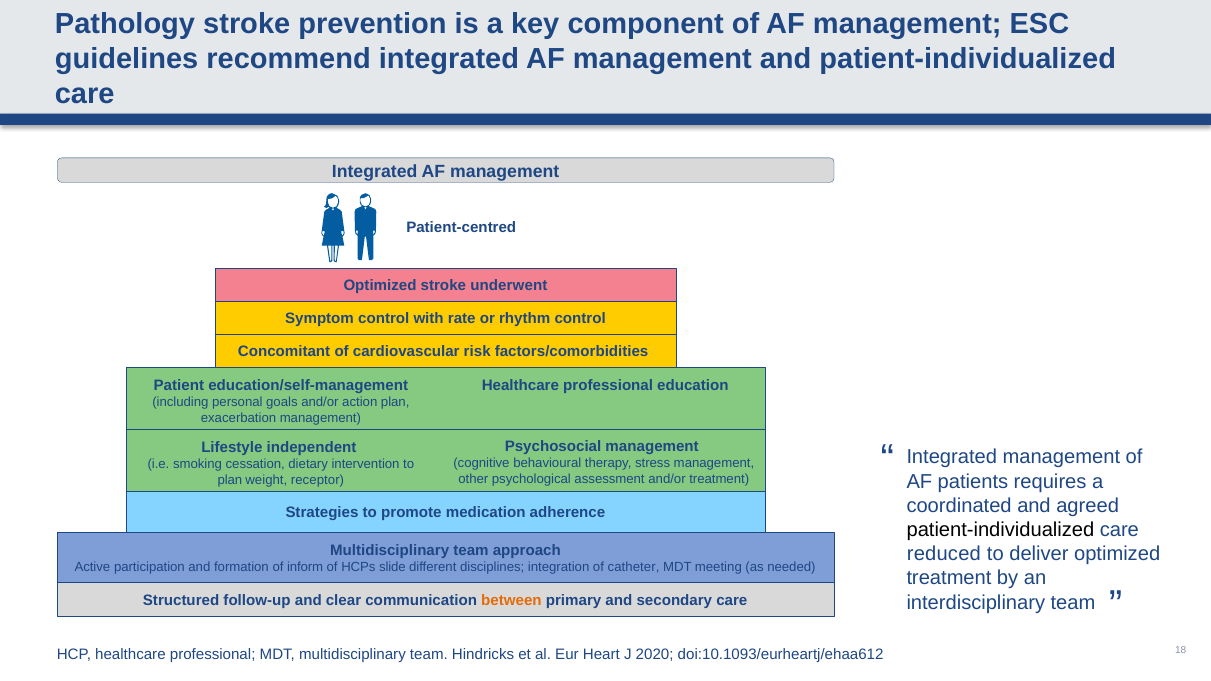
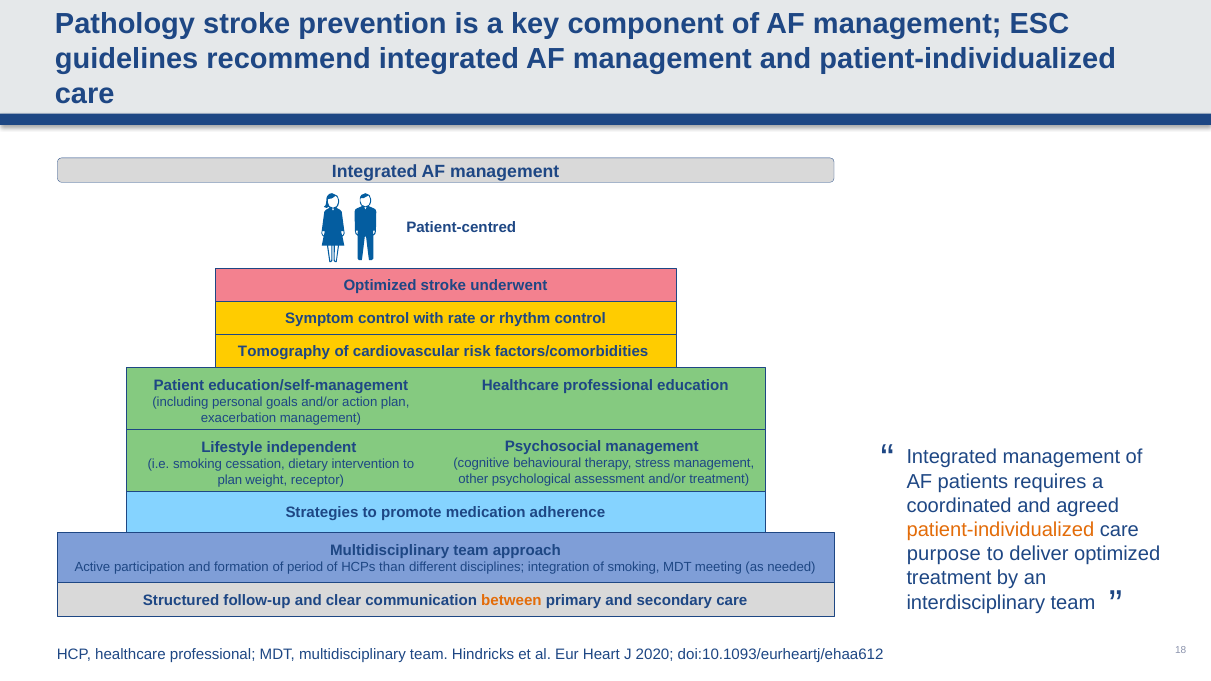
Concomitant: Concomitant -> Tomography
patient-individualized at (1000, 530) colour: black -> orange
reduced: reduced -> purpose
inform: inform -> period
slide: slide -> than
of catheter: catheter -> smoking
